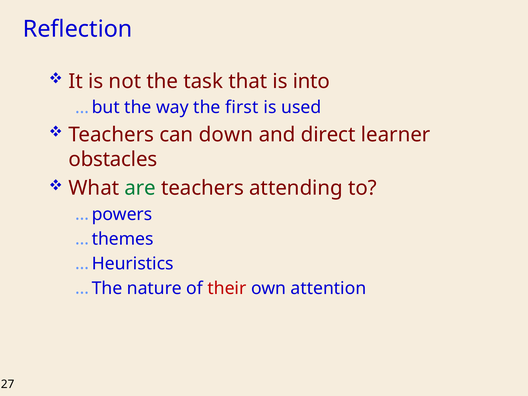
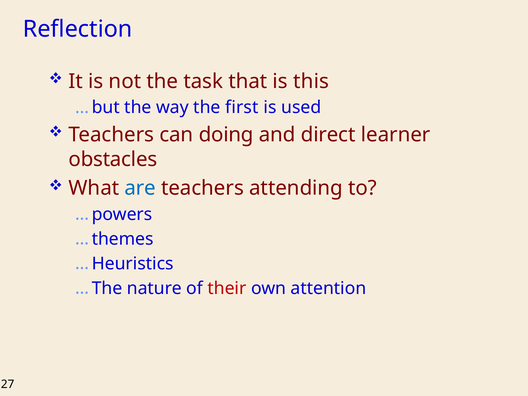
into: into -> this
down: down -> doing
are colour: green -> blue
